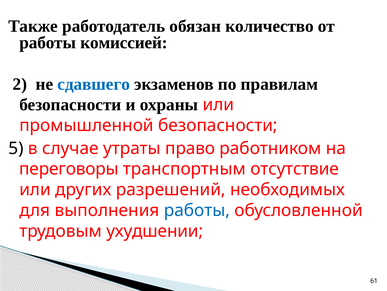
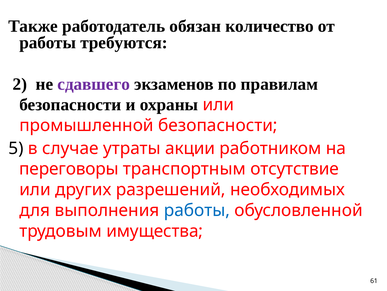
комиссией: комиссией -> требуются
сдавшего colour: blue -> purple
право: право -> акции
ухудшении: ухудшении -> имущества
